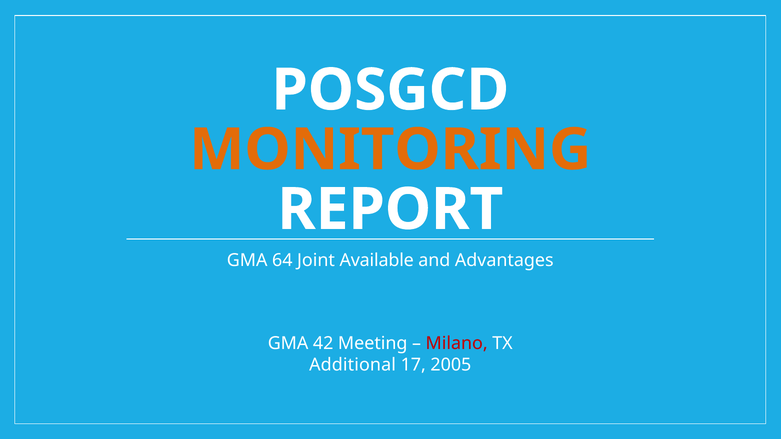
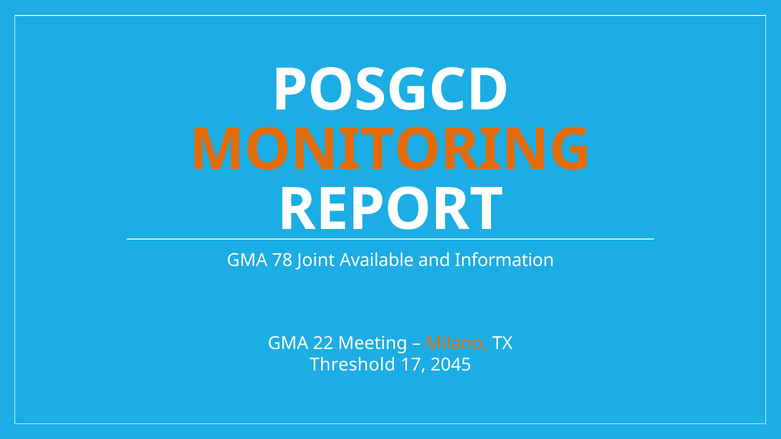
64: 64 -> 78
Advantages: Advantages -> Information
42: 42 -> 22
Milano colour: red -> orange
Additional: Additional -> Threshold
2005: 2005 -> 2045
